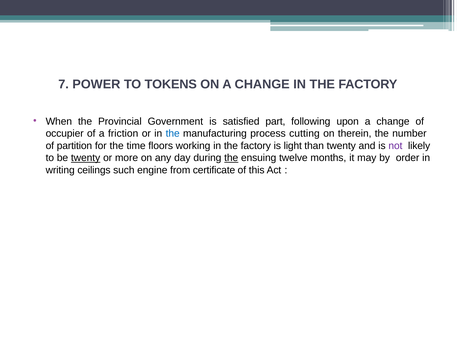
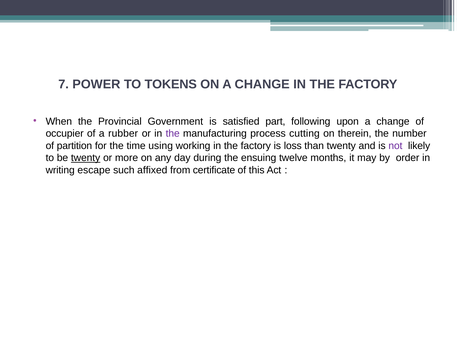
friction: friction -> rubber
the at (173, 133) colour: blue -> purple
floors: floors -> using
light: light -> loss
the at (231, 158) underline: present -> none
ceilings: ceilings -> escape
engine: engine -> affixed
